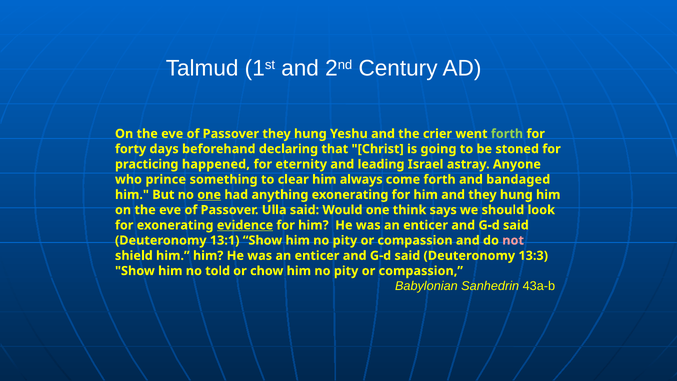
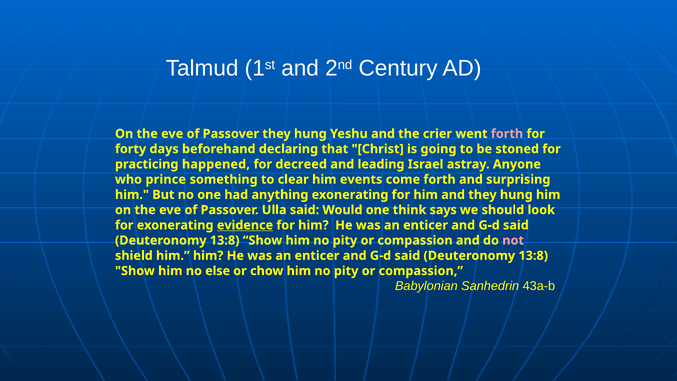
forth at (507, 134) colour: light green -> pink
eternity: eternity -> decreed
always: always -> events
bandaged: bandaged -> surprising
one at (209, 195) underline: present -> none
13:1 at (225, 240): 13:1 -> 13:8
13:3 at (533, 256): 13:3 -> 13:8
told: told -> else
